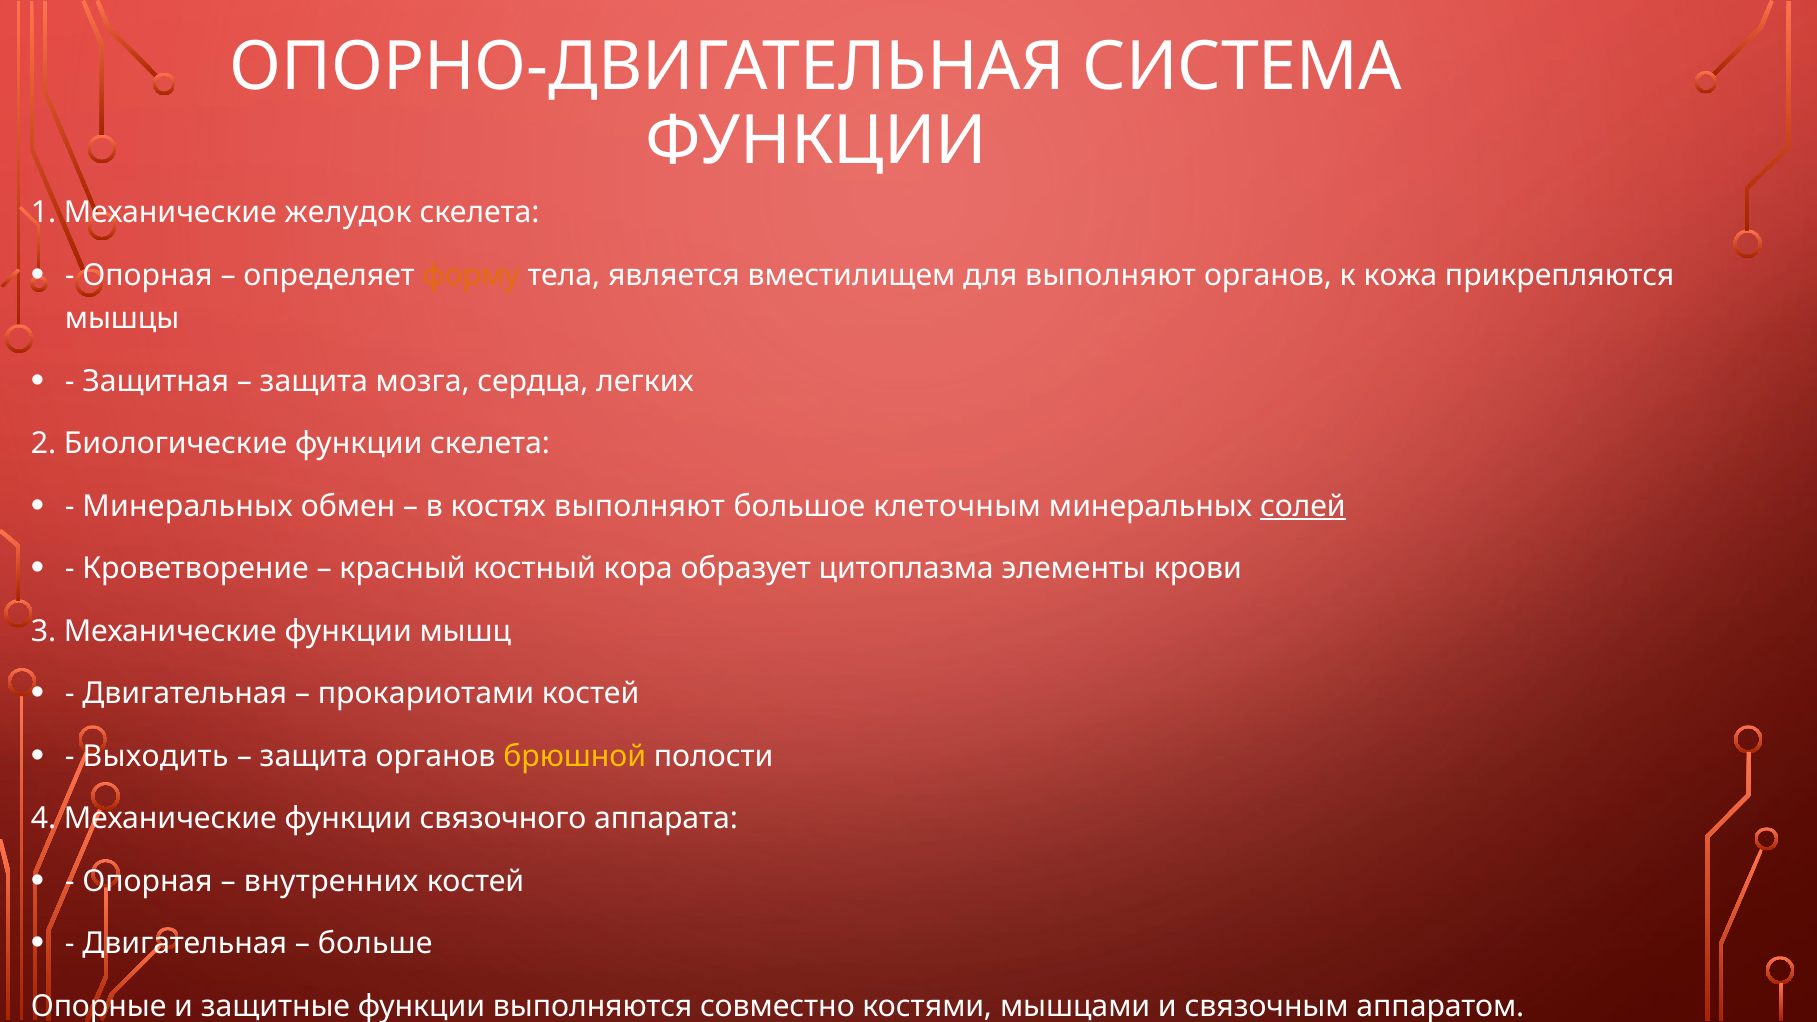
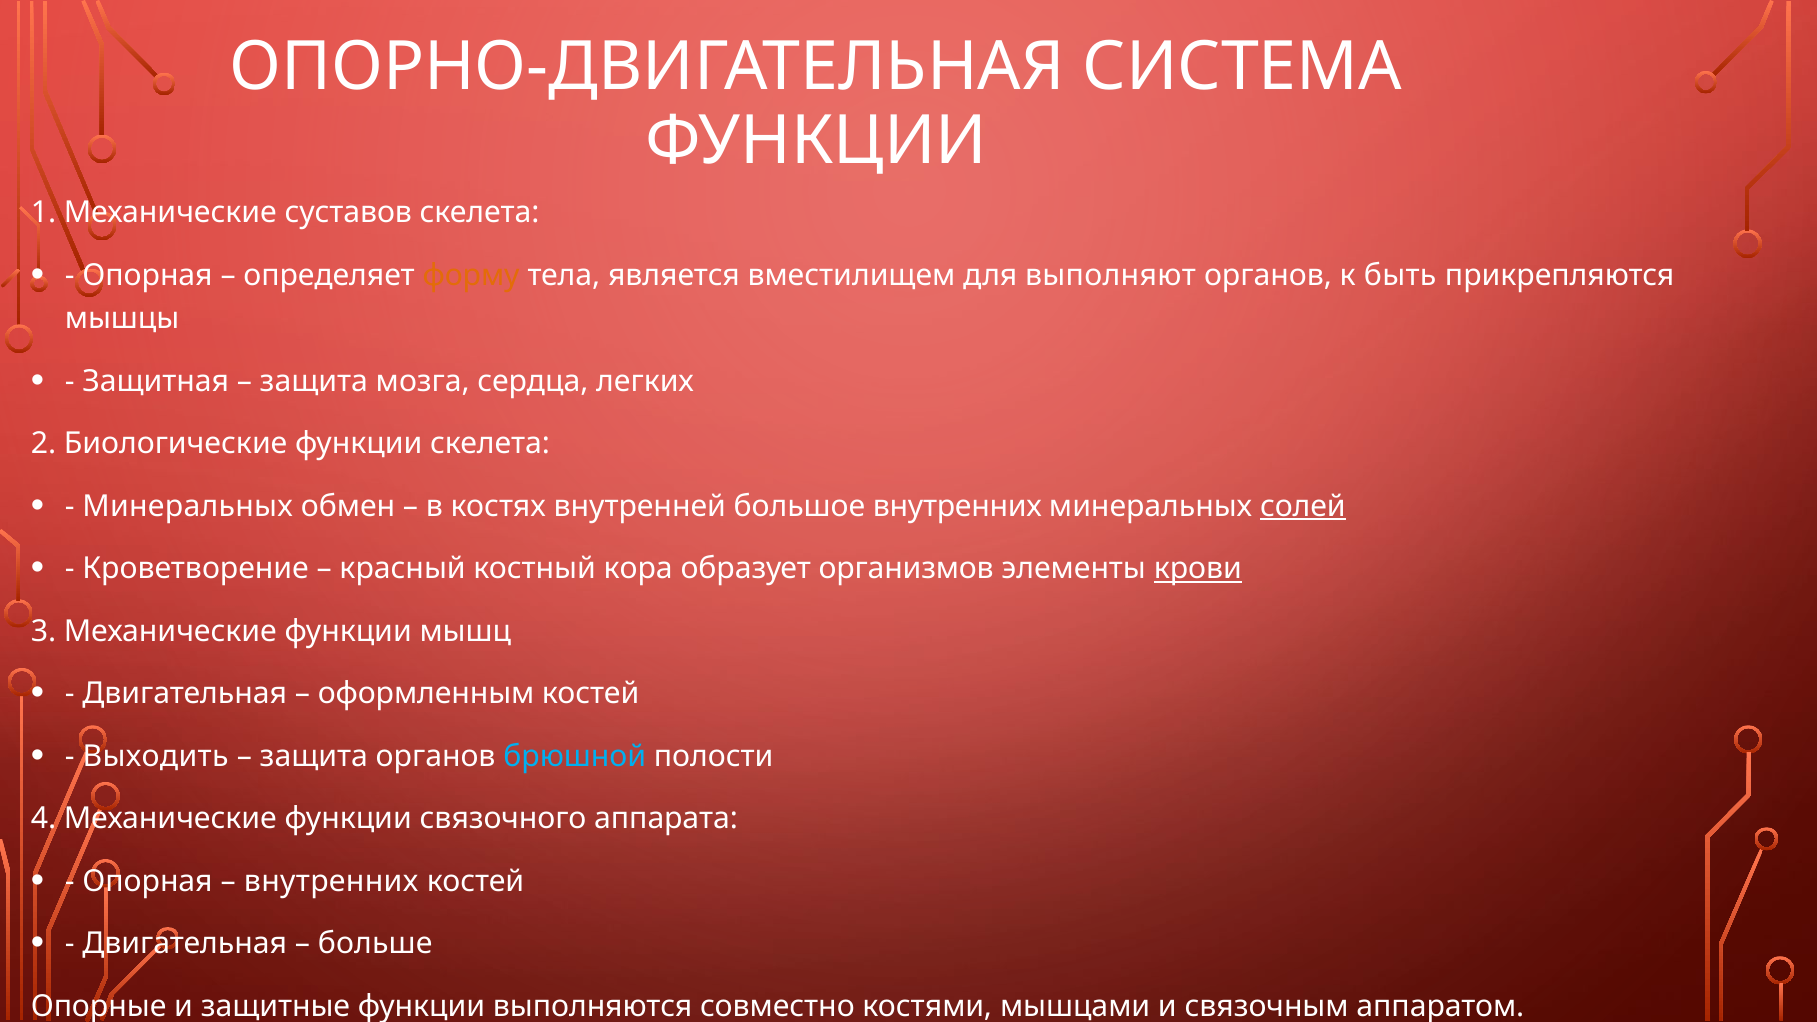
желудок: желудок -> суставов
кожа: кожа -> быть
костях выполняют: выполняют -> внутренней
большое клеточным: клеточным -> внутренних
цитоплазма: цитоплазма -> организмов
крови underline: none -> present
прокариотами: прокариотами -> оформленным
брюшной colour: yellow -> light blue
